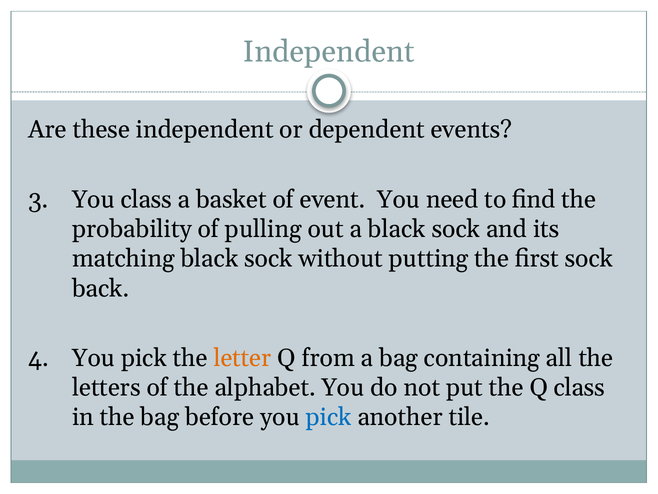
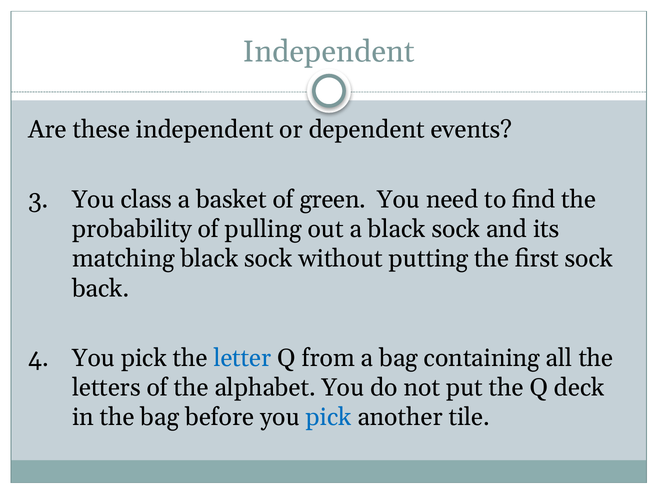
event: event -> green
letter colour: orange -> blue
Q class: class -> deck
